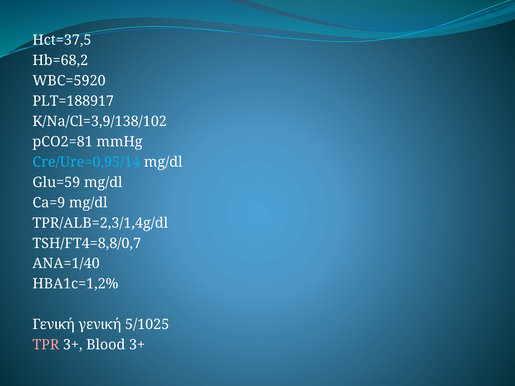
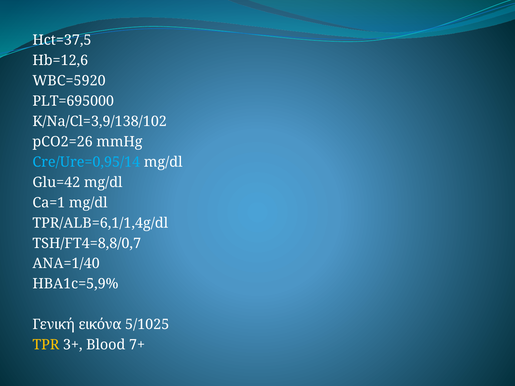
Hb=68,2: Hb=68,2 -> Hb=12,6
PLT=188917: PLT=188917 -> PLT=695000
pCO2=81: pCO2=81 -> pCO2=26
Glu=59: Glu=59 -> Glu=42
Ca=9: Ca=9 -> Ca=1
TPR/ALB=2,3/1,4g/dl: TPR/ALB=2,3/1,4g/dl -> TPR/ALB=6,1/1,4g/dl
HBA1c=1,2%: HBA1c=1,2% -> HBA1c=5,9%
Γενική γενική: γενική -> εικόνα
TPR colour: pink -> yellow
Blood 3+: 3+ -> 7+
